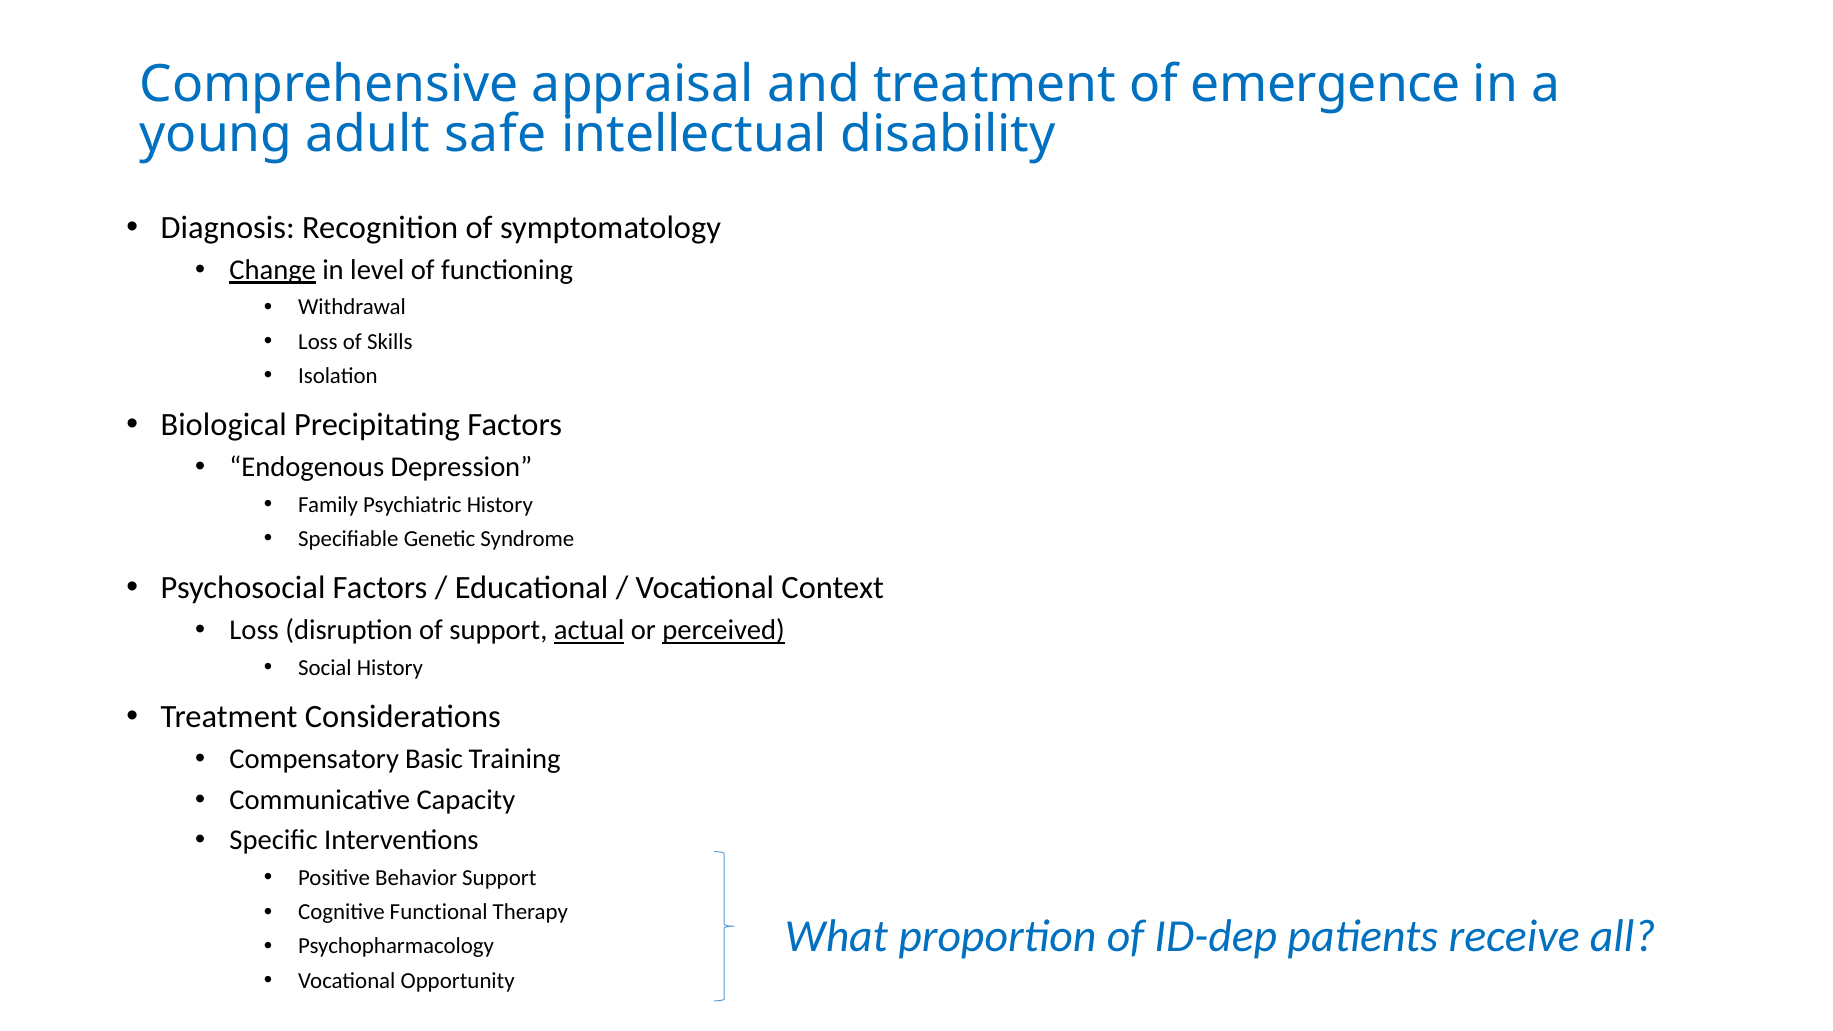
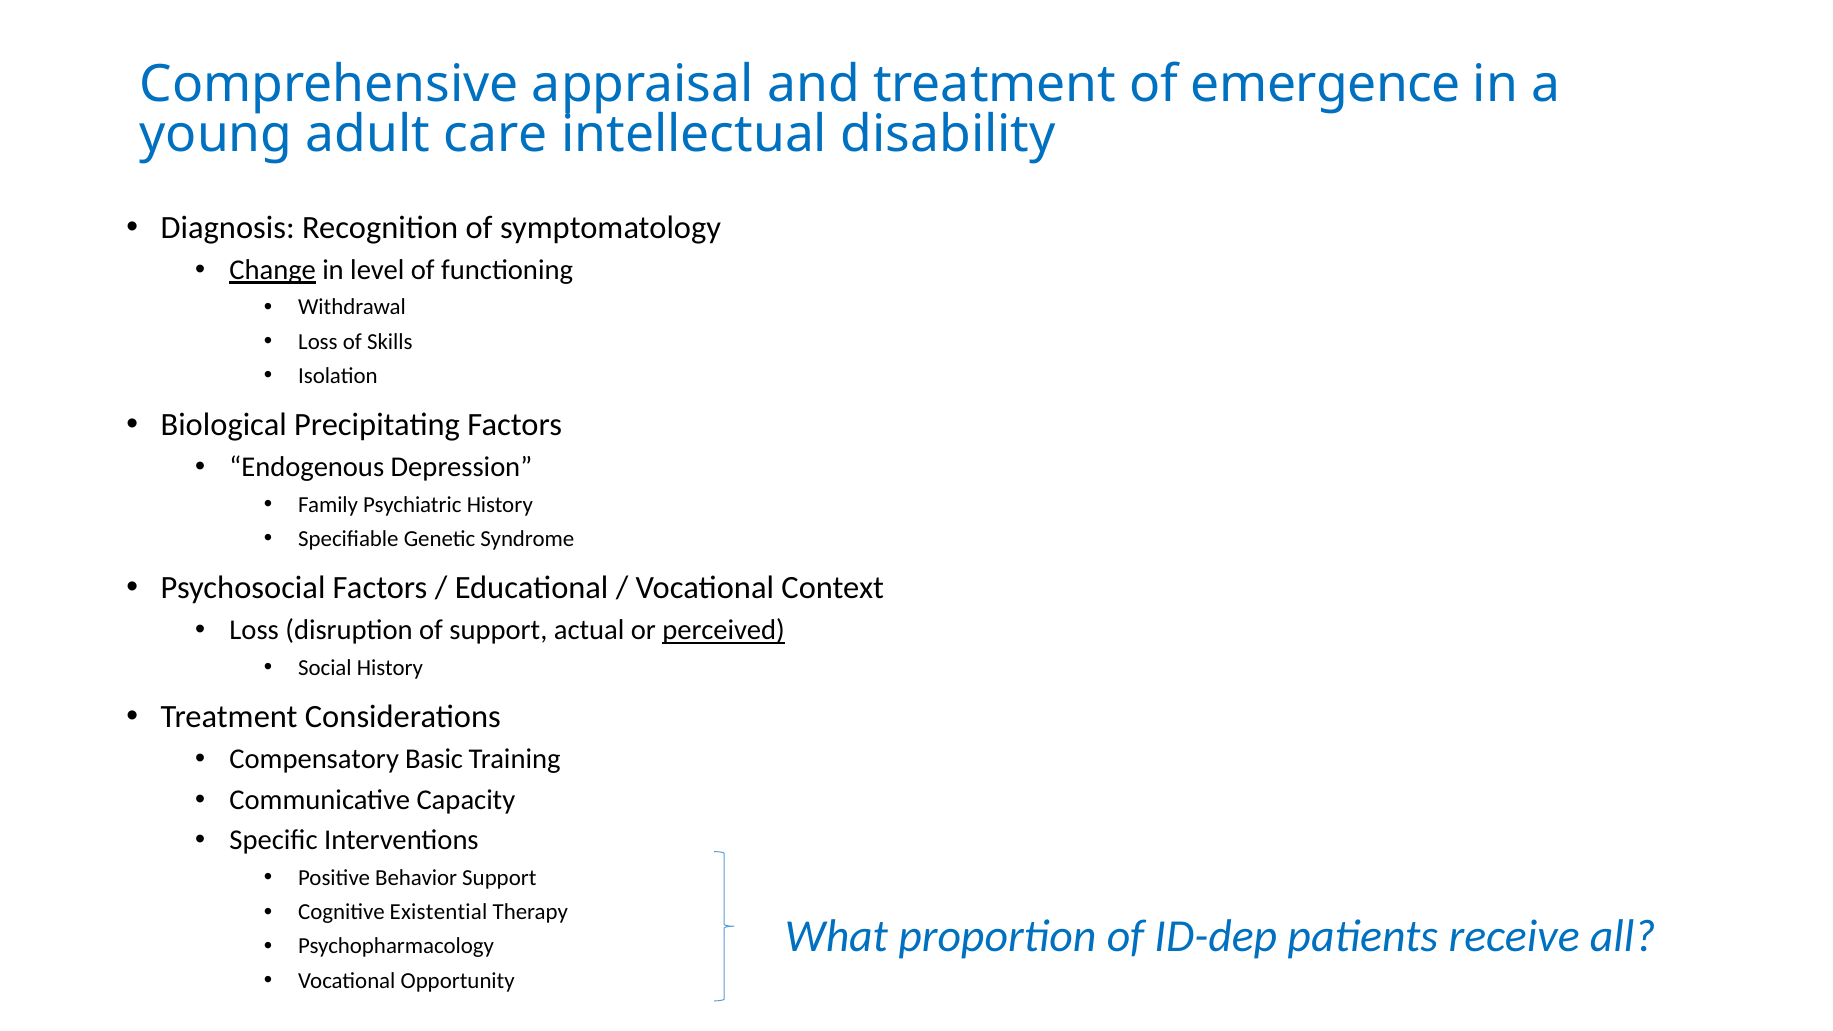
safe: safe -> care
actual underline: present -> none
Functional: Functional -> Existential
